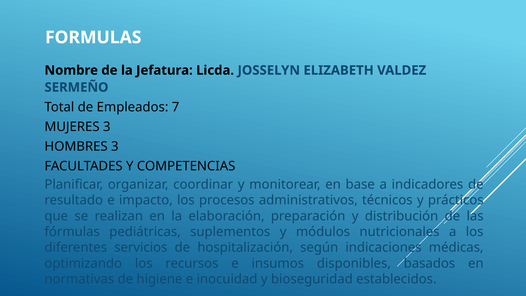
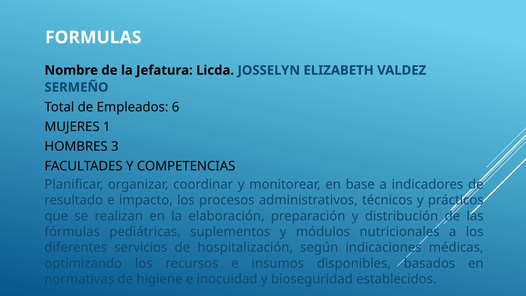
7: 7 -> 6
MUJERES 3: 3 -> 1
